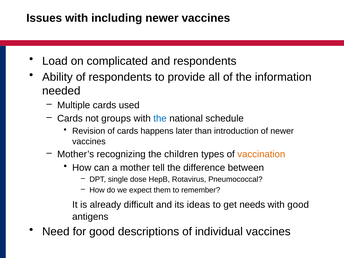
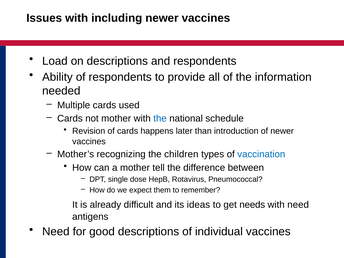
on complicated: complicated -> descriptions
not groups: groups -> mother
vaccination colour: orange -> blue
with good: good -> need
